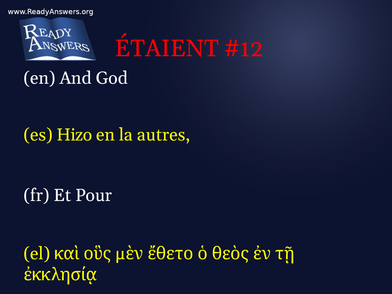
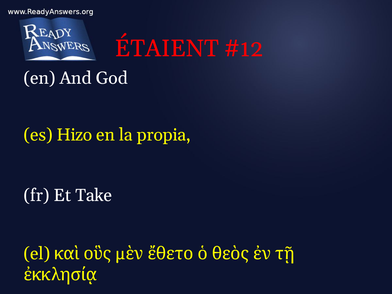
autres: autres -> propia
Pour: Pour -> Take
